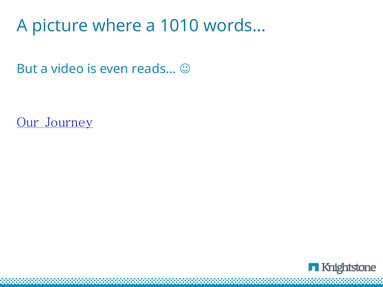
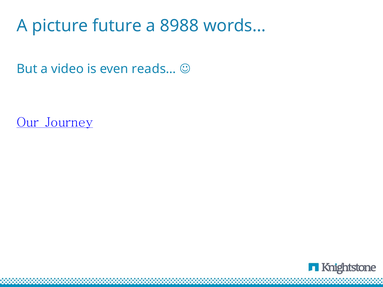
where: where -> future
1010: 1010 -> 8988
